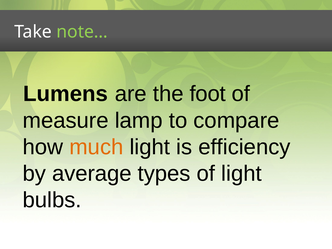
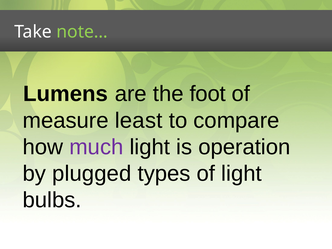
lamp: lamp -> least
much colour: orange -> purple
efficiency: efficiency -> operation
average: average -> plugged
